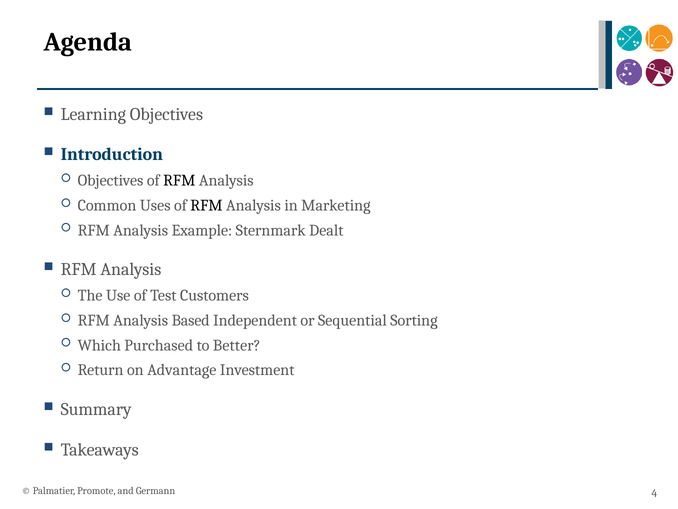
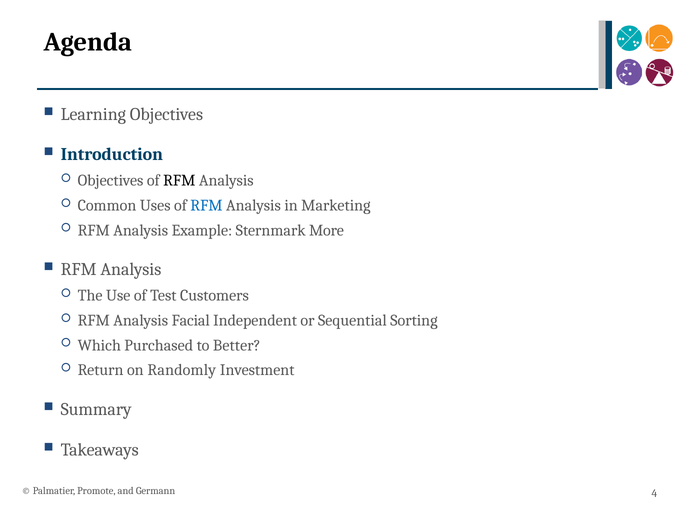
RFM at (206, 205) colour: black -> blue
Dealt: Dealt -> More
Based: Based -> Facial
Advantage: Advantage -> Randomly
